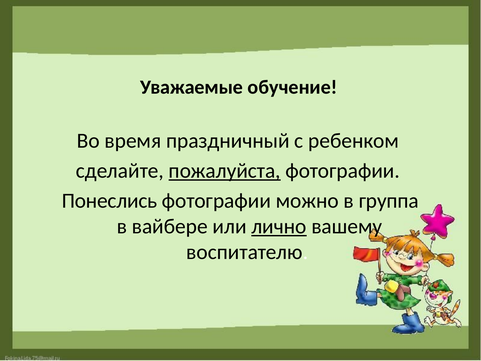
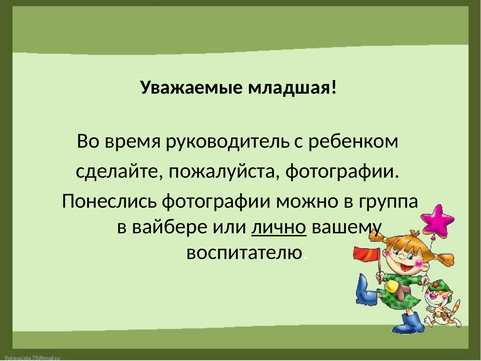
обучение: обучение -> младшая
праздничный: праздничный -> руководитель
пожалуйста underline: present -> none
